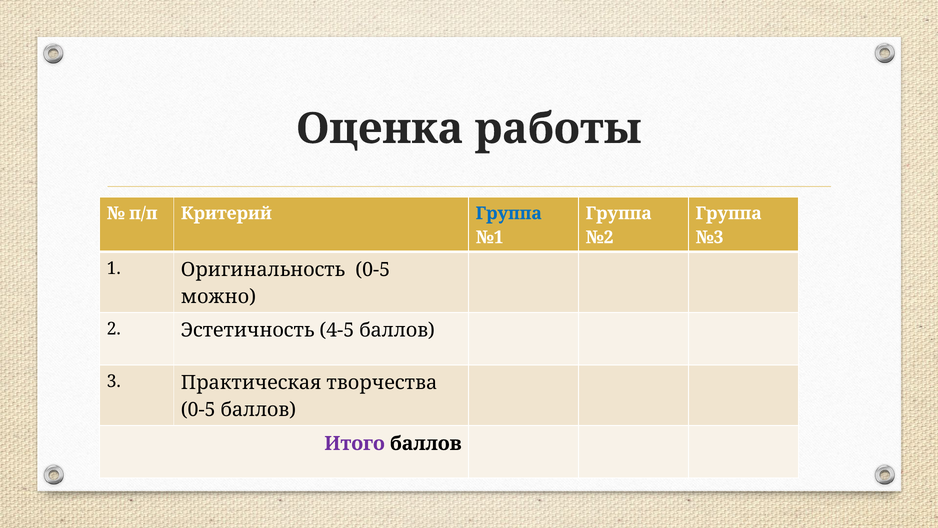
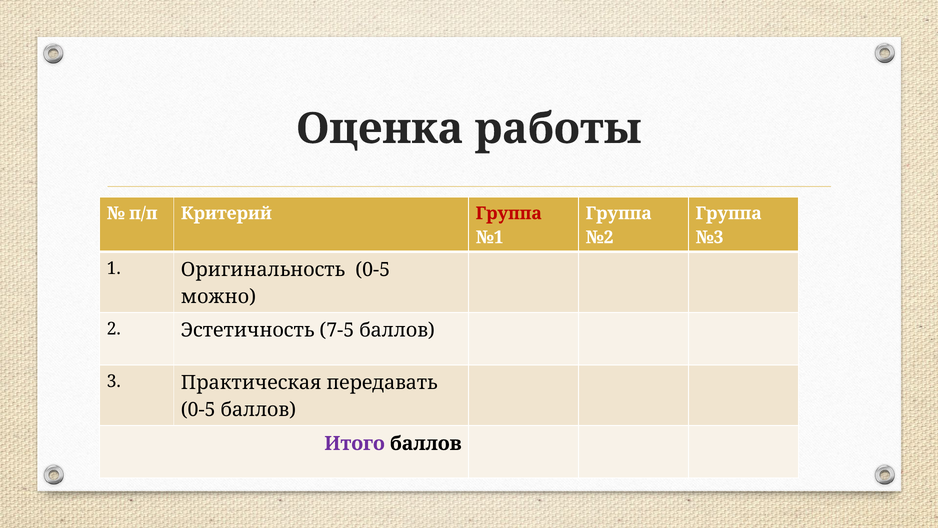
Группа at (509, 213) colour: blue -> red
4-5: 4-5 -> 7-5
творчества: творчества -> передавать
